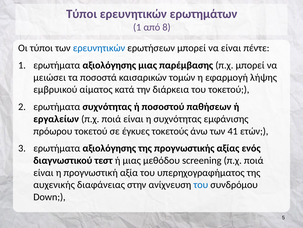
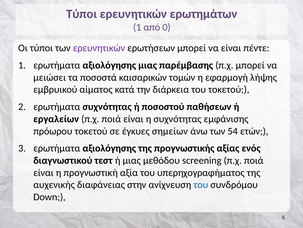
8: 8 -> 0
ερευνητικών at (99, 48) colour: blue -> purple
τοκετούς: τοκετούς -> σημείων
41: 41 -> 54
